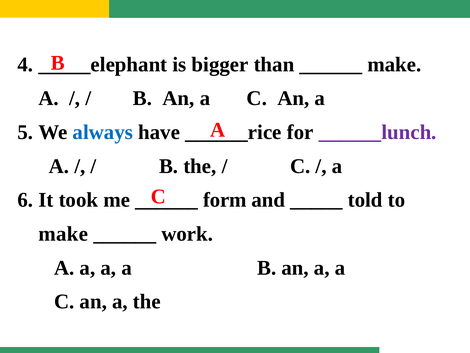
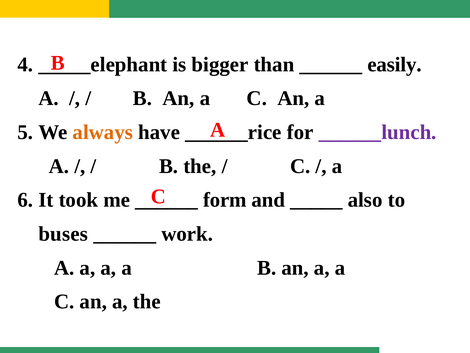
make at (394, 64): make -> easily
always colour: blue -> orange
told: told -> also
make at (63, 234): make -> buses
